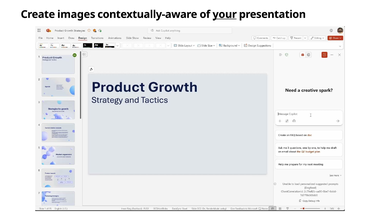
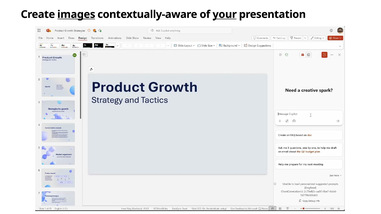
images underline: none -> present
